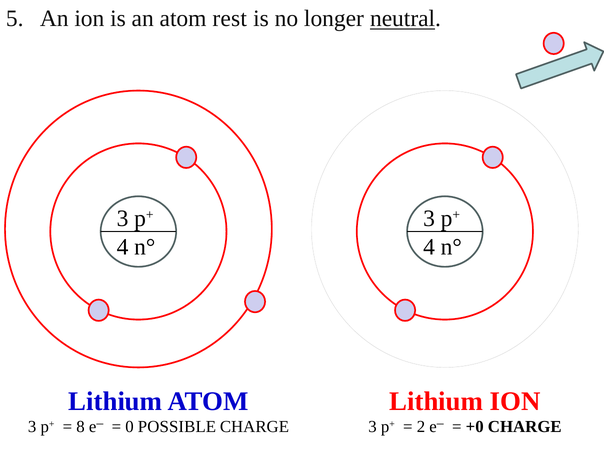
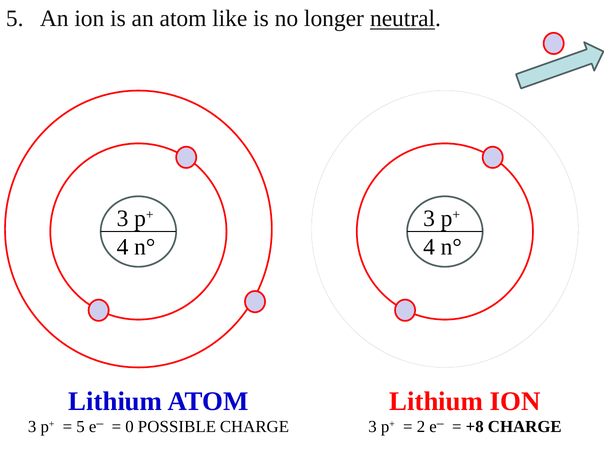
rest: rest -> like
8 at (81, 427): 8 -> 5
+0: +0 -> +8
